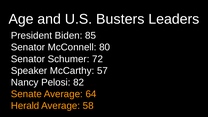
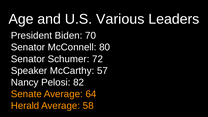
Busters: Busters -> Various
85: 85 -> 70
